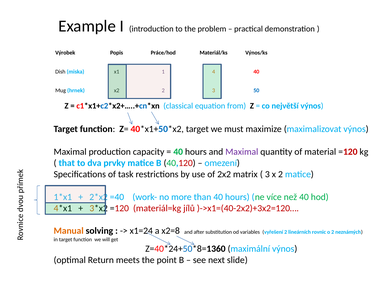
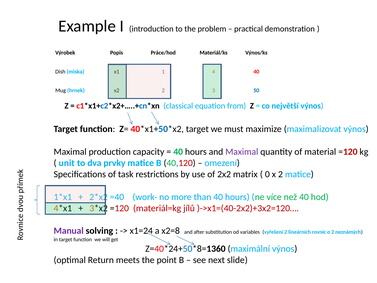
that: that -> unit
3 at (267, 174): 3 -> 0
Manual colour: orange -> purple
